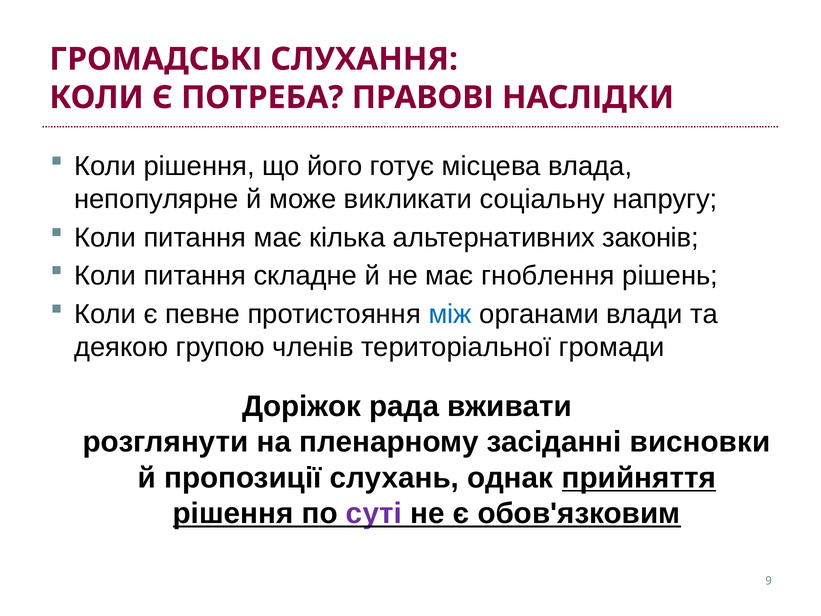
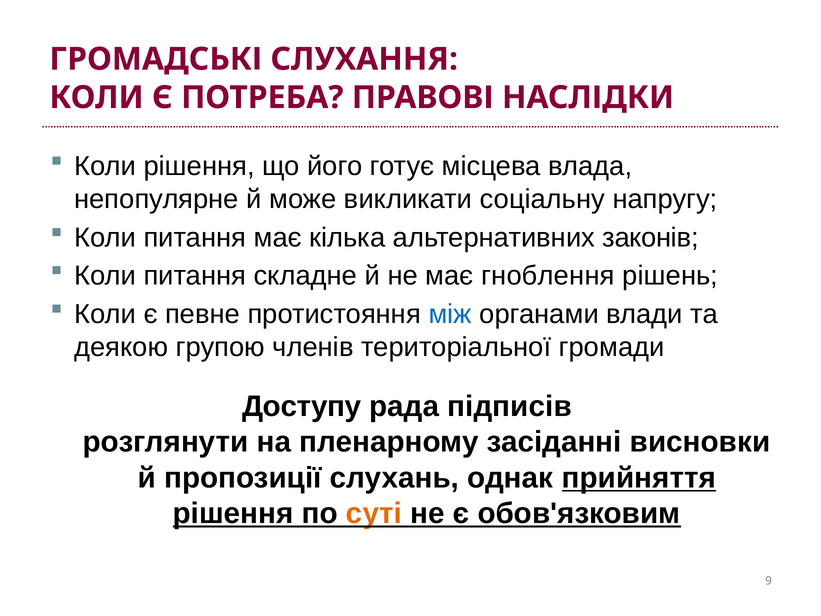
Доріжок: Доріжок -> Доступу
вживати: вживати -> підписів
суті colour: purple -> orange
